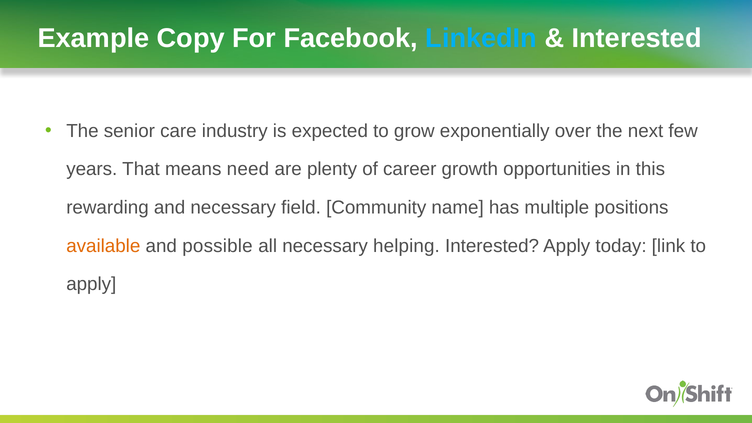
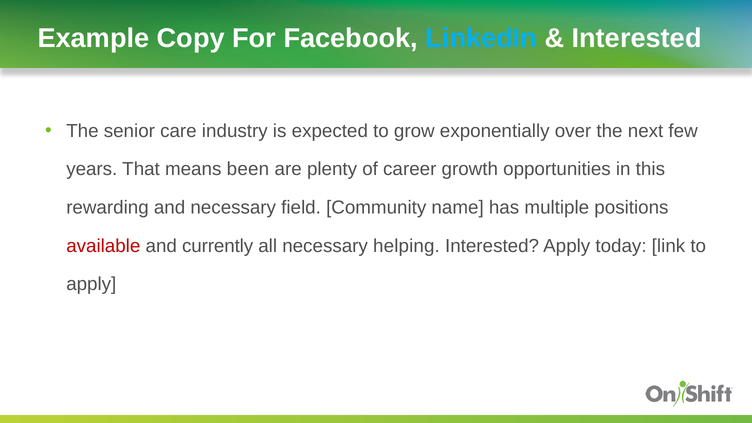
need: need -> been
available colour: orange -> red
possible: possible -> currently
